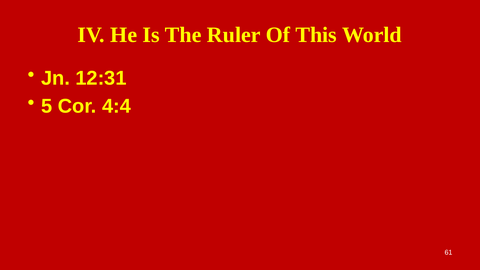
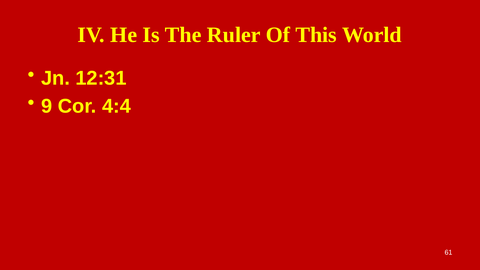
5: 5 -> 9
